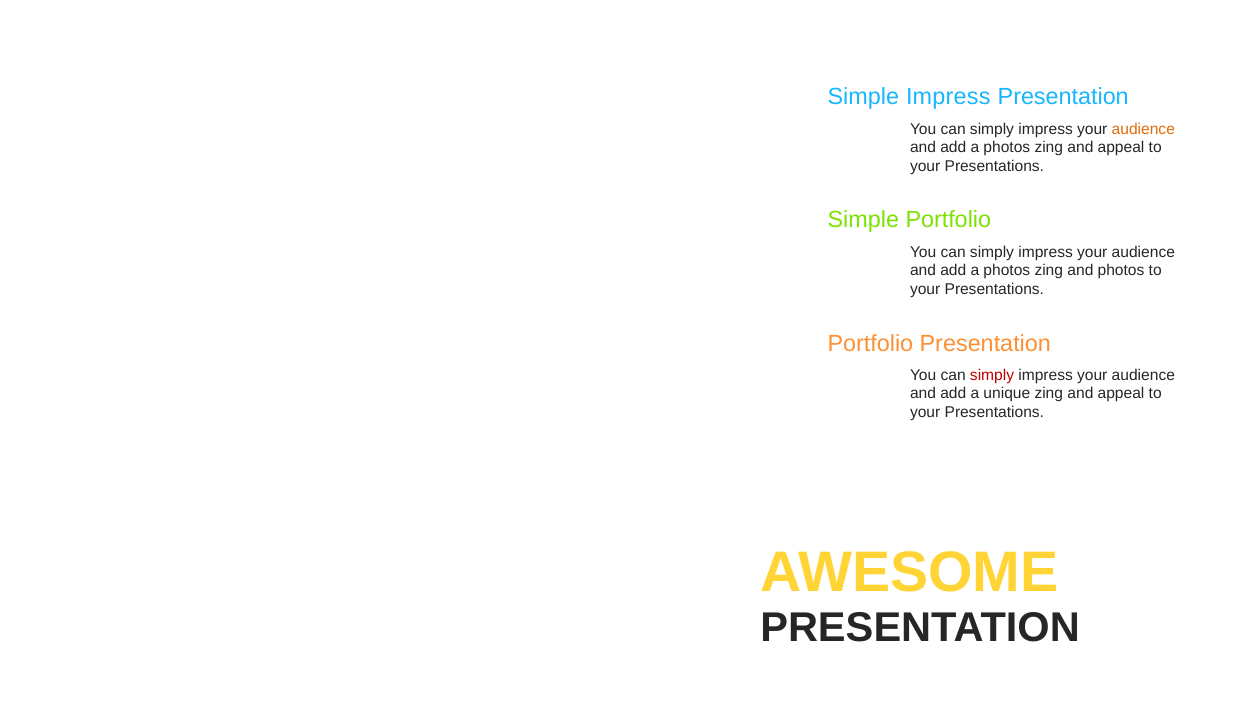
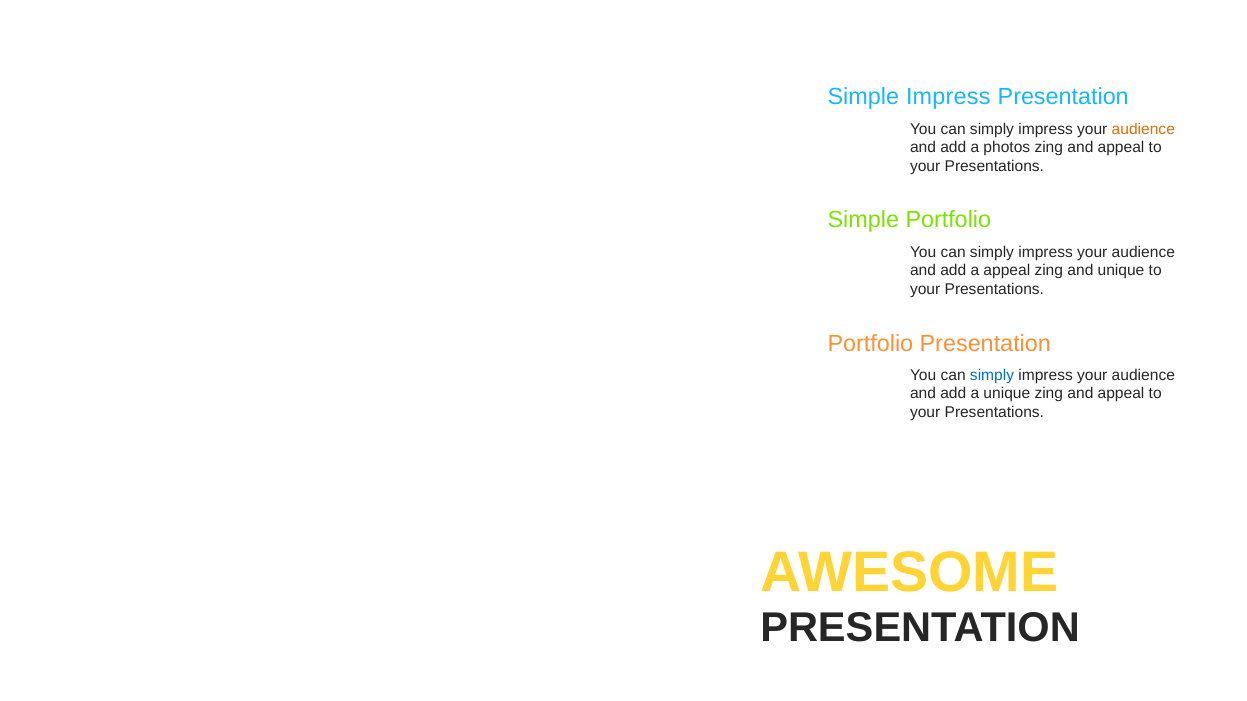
photos at (1007, 271): photos -> appeal
and photos: photos -> unique
simply at (992, 375) colour: red -> blue
